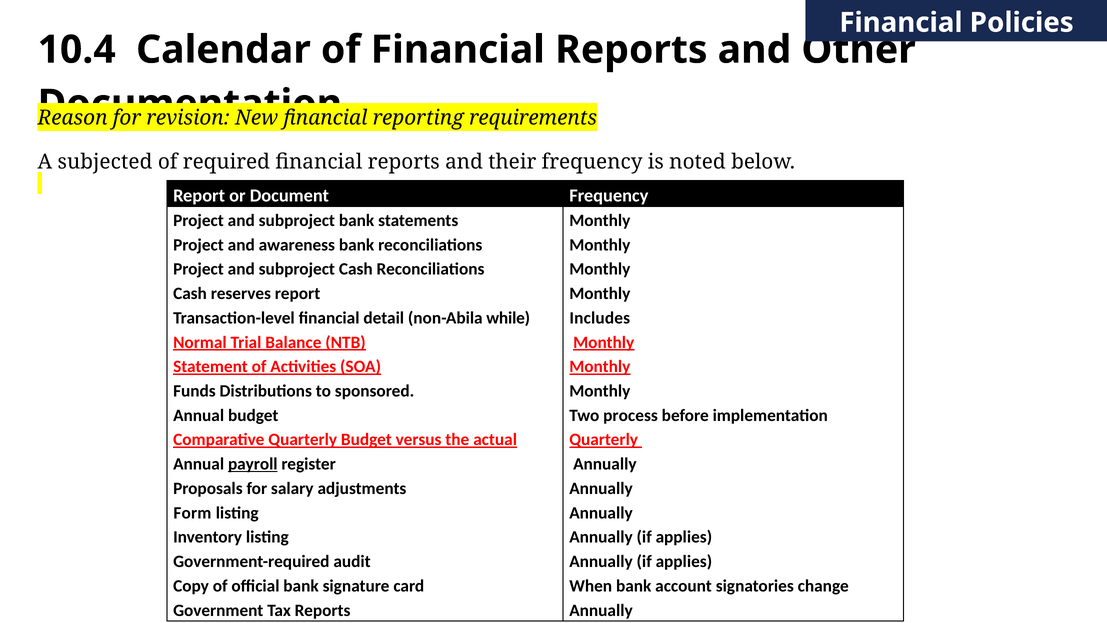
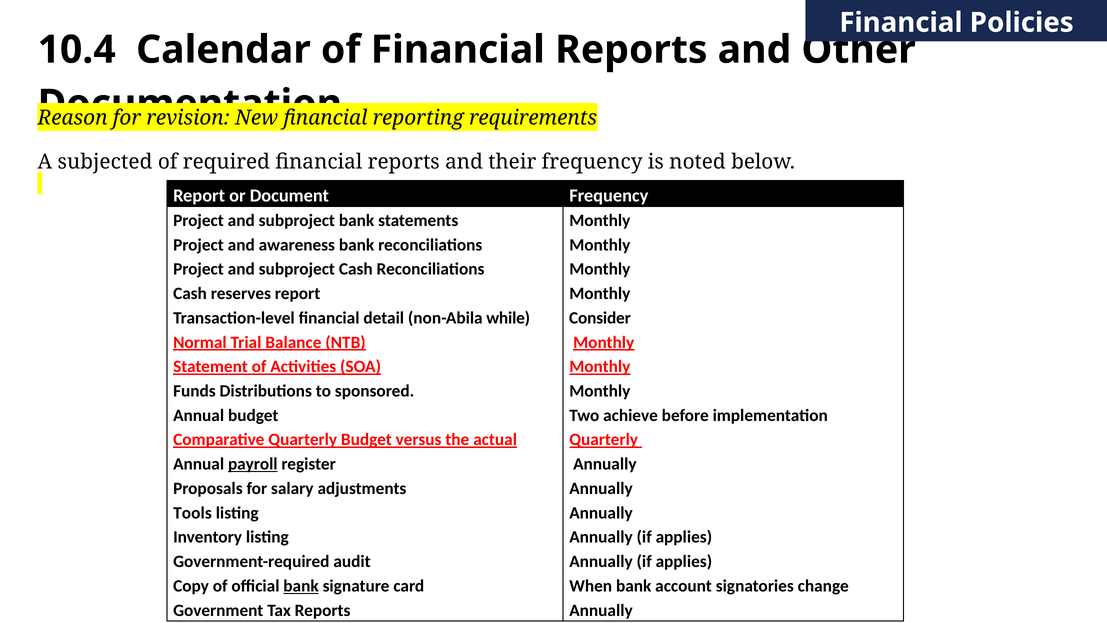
Includes: Includes -> Consider
process: process -> achieve
Form: Form -> Tools
bank at (301, 586) underline: none -> present
